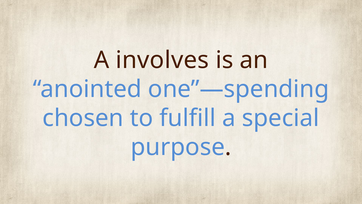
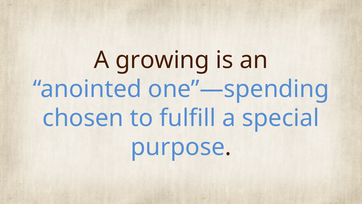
involves: involves -> growing
